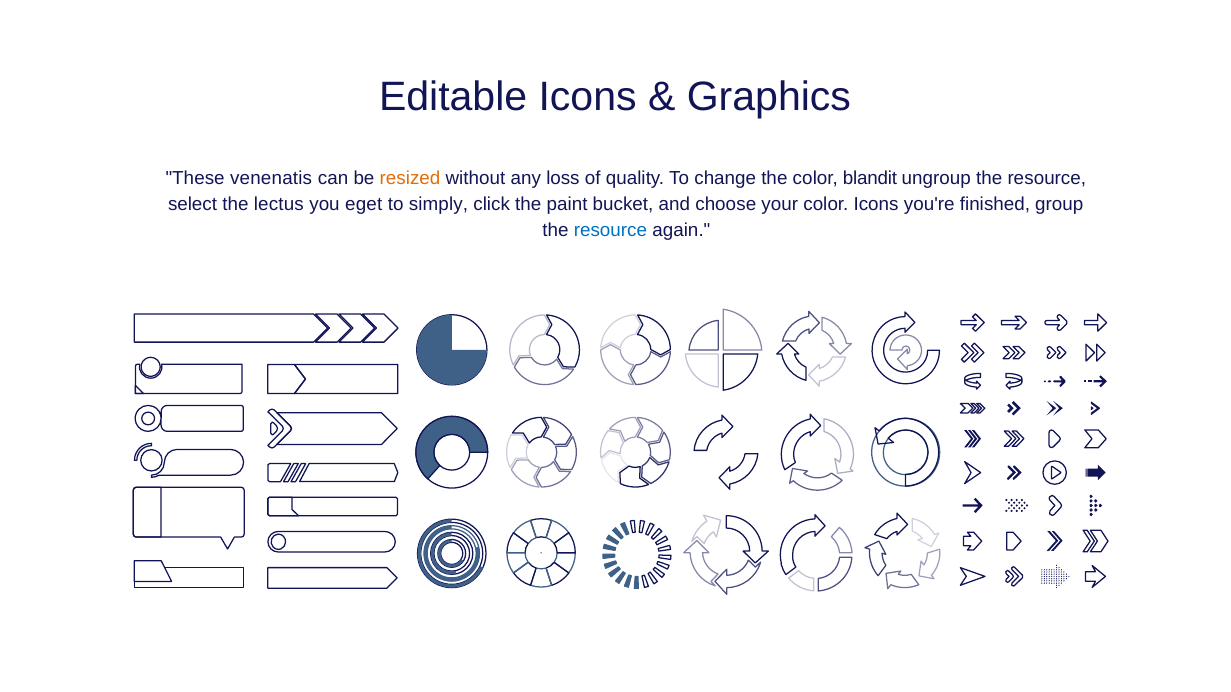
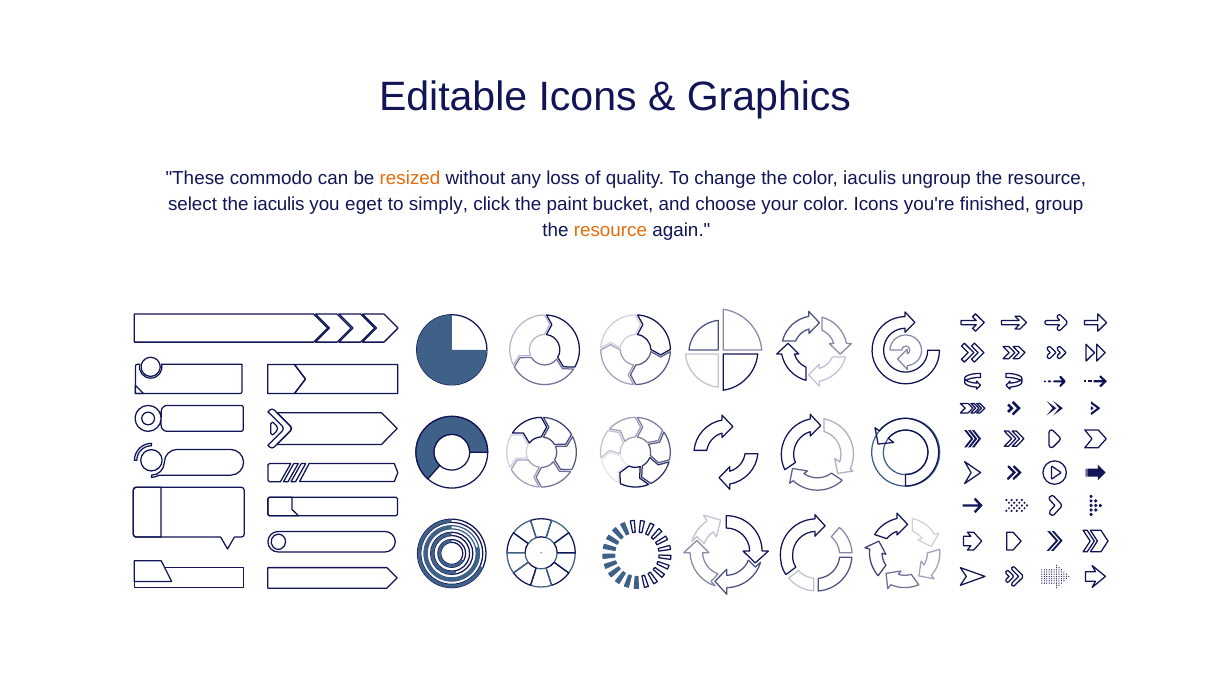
venenatis: venenatis -> commodo
color blandit: blandit -> iaculis
the lectus: lectus -> iaculis
resource at (610, 231) colour: blue -> orange
